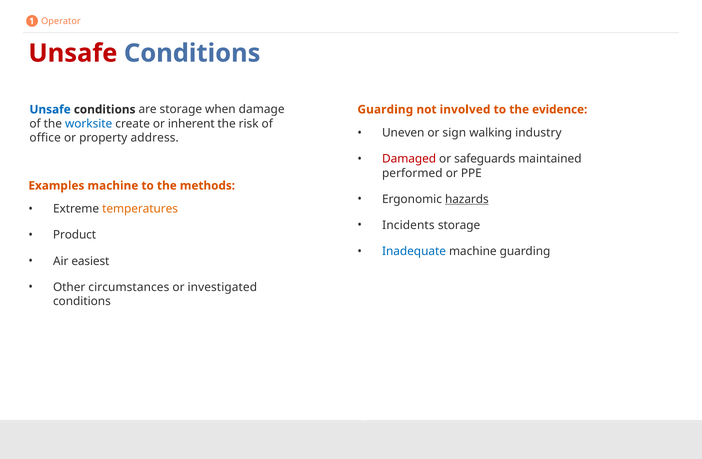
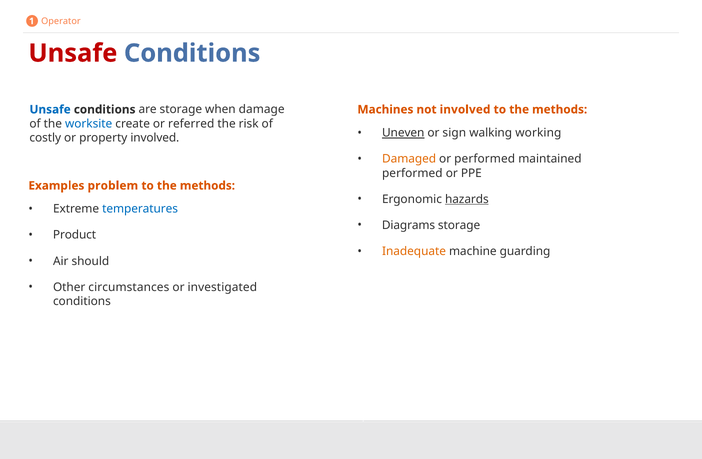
Guarding at (385, 110): Guarding -> Machines
evidence at (560, 110): evidence -> methods
inherent: inherent -> referred
Uneven underline: none -> present
industry: industry -> working
office: office -> costly
property address: address -> involved
Damaged colour: red -> orange
or safeguards: safeguards -> performed
Examples machine: machine -> problem
temperatures colour: orange -> blue
Incidents: Incidents -> Diagrams
Inadequate colour: blue -> orange
easiest: easiest -> should
